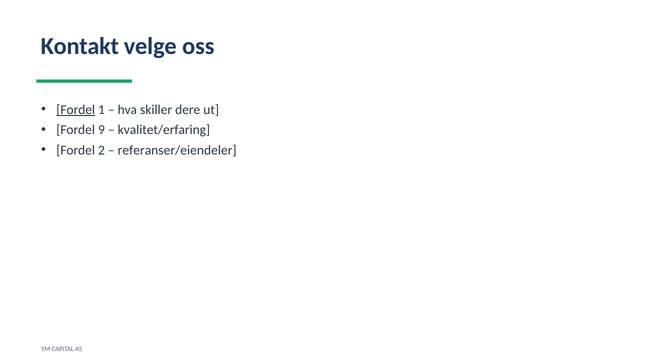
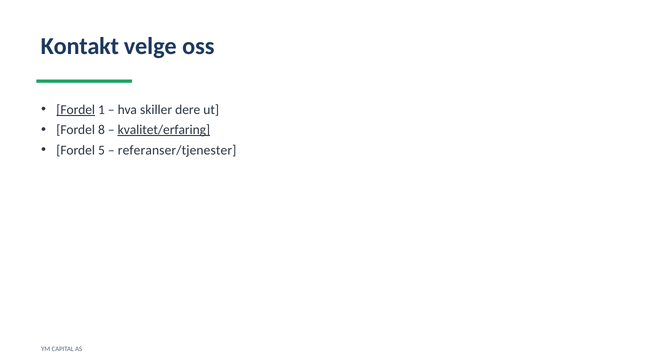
9: 9 -> 8
kvalitet/erfaring underline: none -> present
2: 2 -> 5
referanser/eiendeler: referanser/eiendeler -> referanser/tjenester
